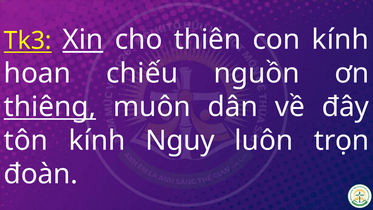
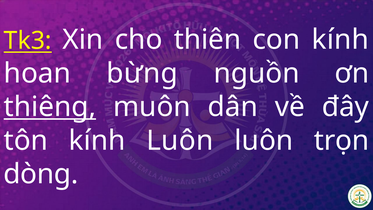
Xin underline: present -> none
chiếu: chiếu -> bừng
kính Nguy: Nguy -> Luôn
đoàn: đoàn -> dòng
